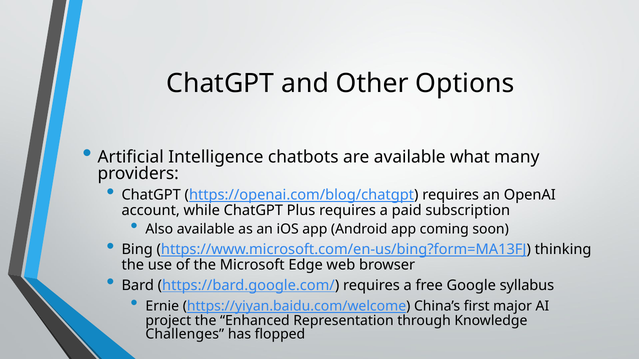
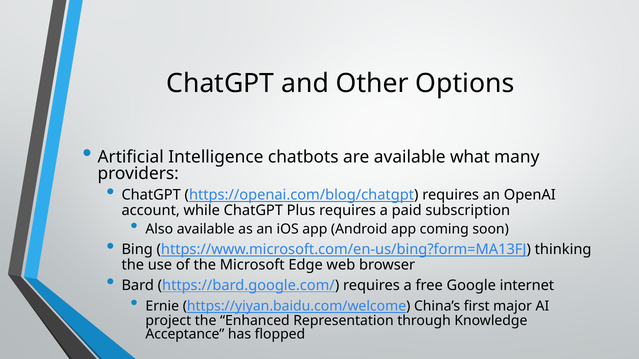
syllabus: syllabus -> internet
Challenges: Challenges -> Acceptance
